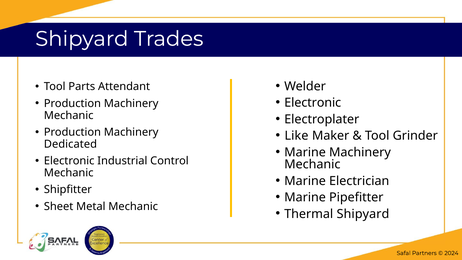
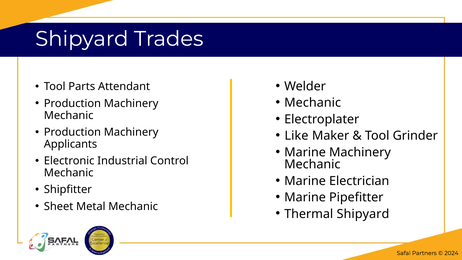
Electronic at (313, 103): Electronic -> Mechanic
Dedicated: Dedicated -> Applicants
